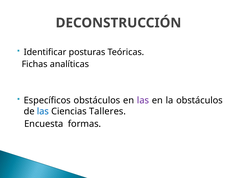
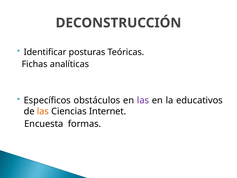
la obstáculos: obstáculos -> educativos
las at (43, 111) colour: blue -> orange
Talleres: Talleres -> Internet
